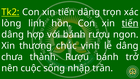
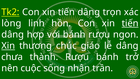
Xin at (8, 46) underline: none -> present
vinh: vinh -> giáo
nhập: nhập -> nhận
